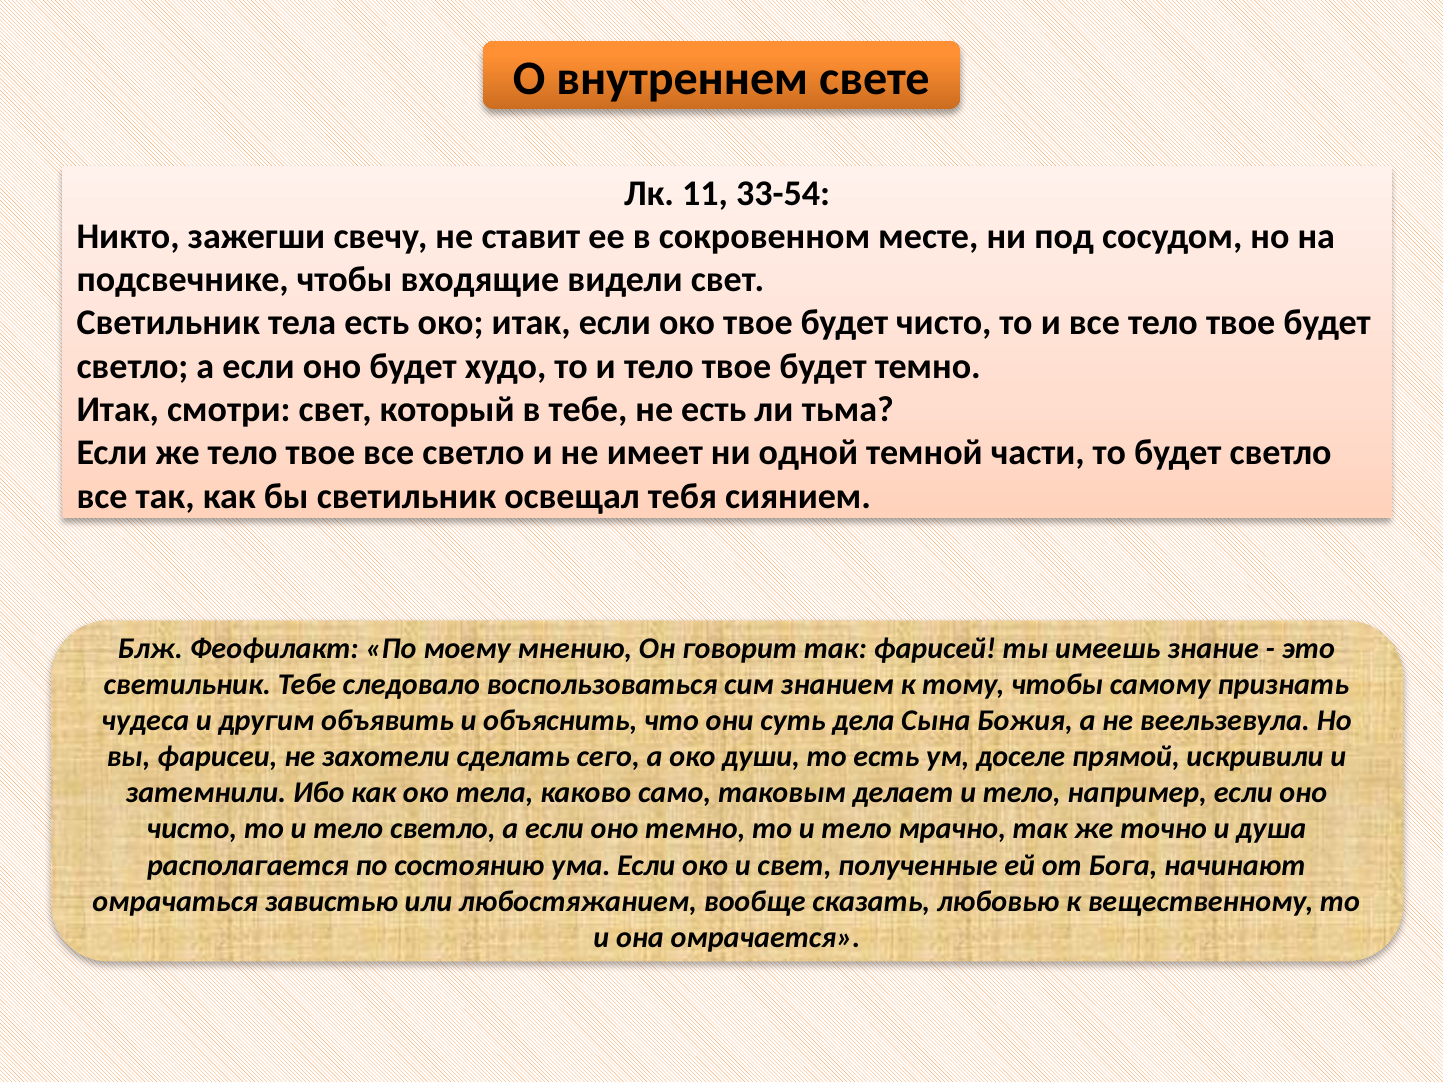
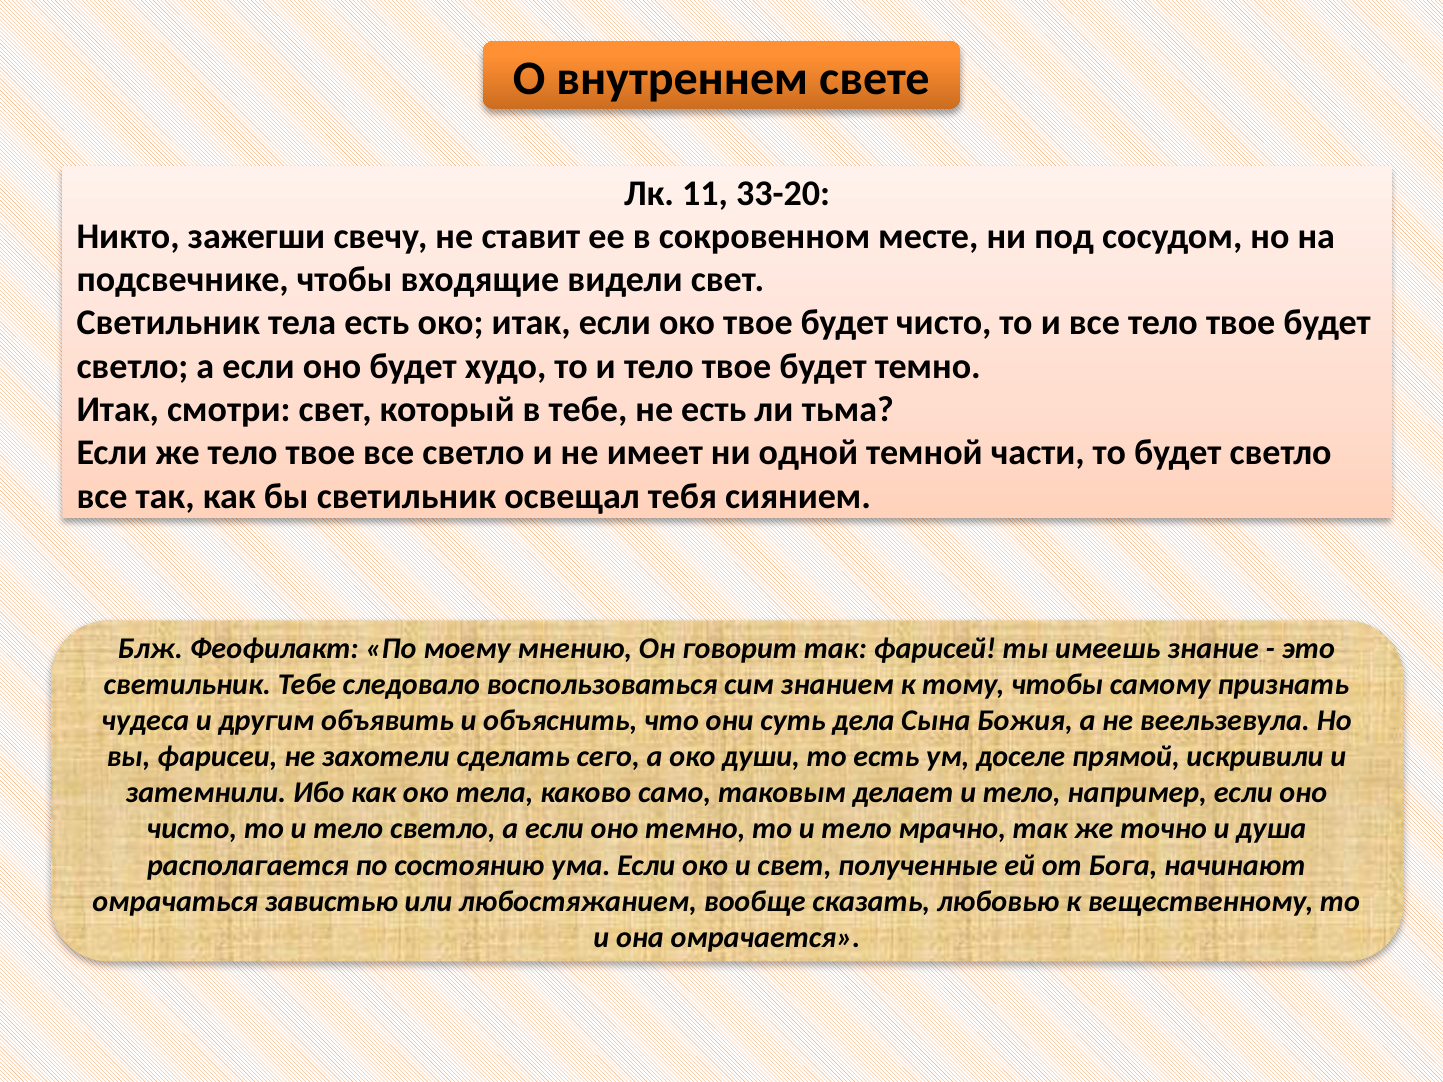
33-54: 33-54 -> 33-20
